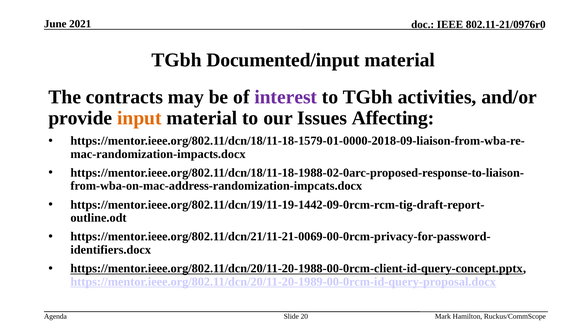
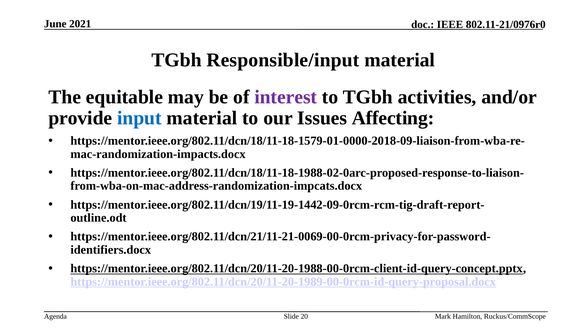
Documented/input: Documented/input -> Responsible/input
contracts: contracts -> equitable
input colour: orange -> blue
